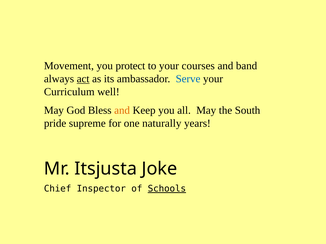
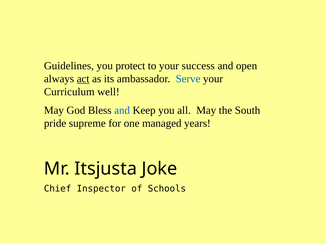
Movement: Movement -> Guidelines
courses: courses -> success
band: band -> open
and at (122, 110) colour: orange -> blue
naturally: naturally -> managed
Schools underline: present -> none
